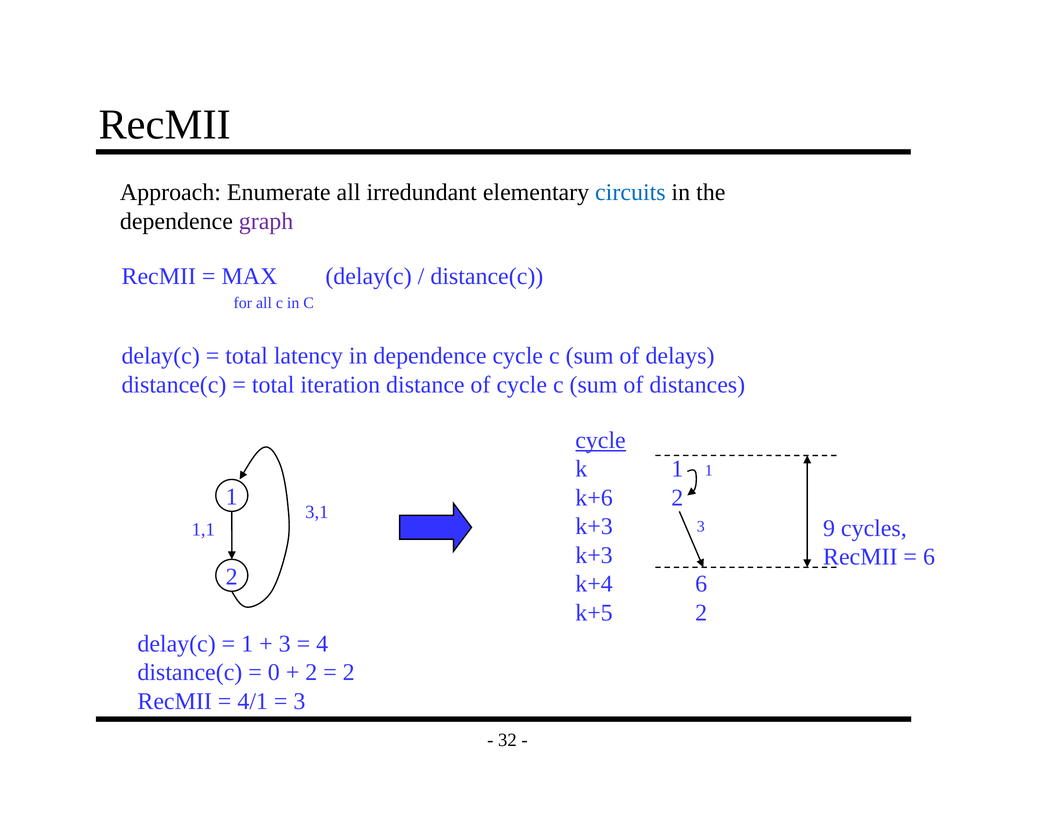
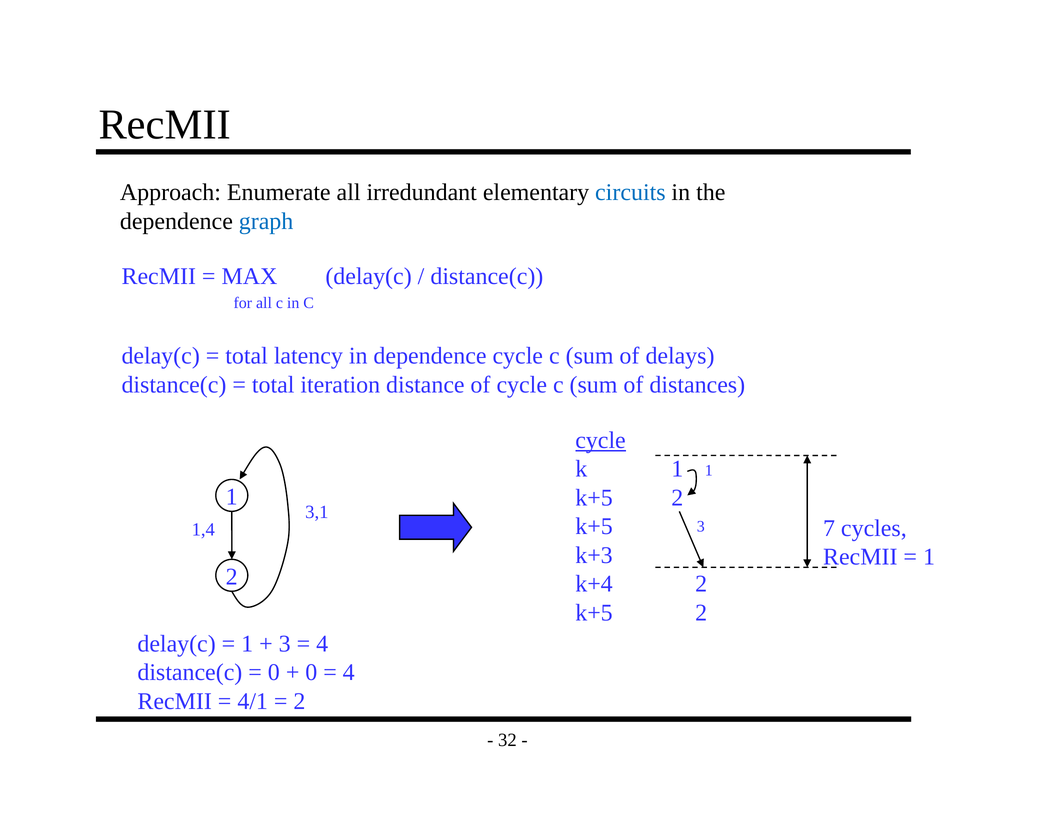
graph colour: purple -> blue
k+6 at (594, 498): k+6 -> k+5
k+3 at (594, 527): k+3 -> k+5
9: 9 -> 7
1,1: 1,1 -> 1,4
6 at (929, 557): 6 -> 1
k+4 6: 6 -> 2
2 at (311, 673): 2 -> 0
2 at (349, 673): 2 -> 4
3 at (299, 701): 3 -> 2
